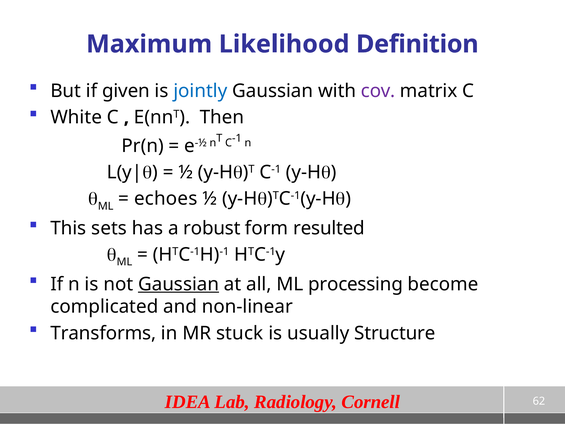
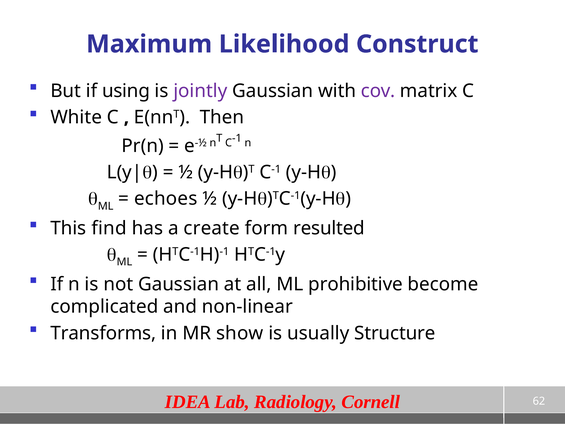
Definition: Definition -> Construct
given: given -> using
jointly colour: blue -> purple
sets: sets -> find
robust: robust -> create
Gaussian at (179, 284) underline: present -> none
processing: processing -> prohibitive
stuck: stuck -> show
